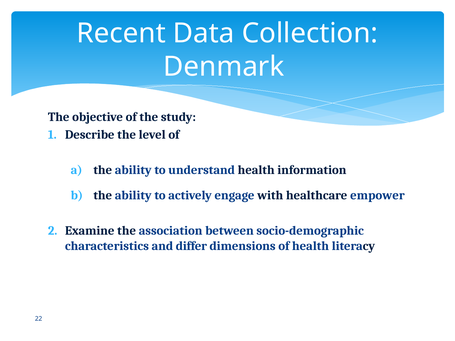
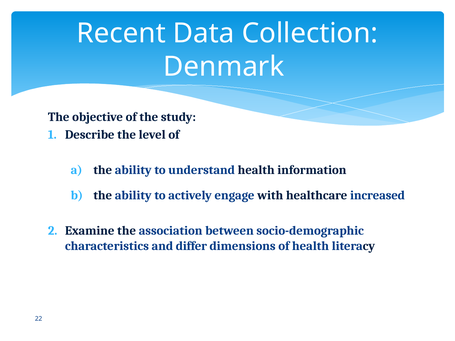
empower: empower -> increased
